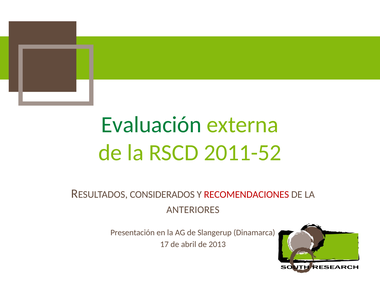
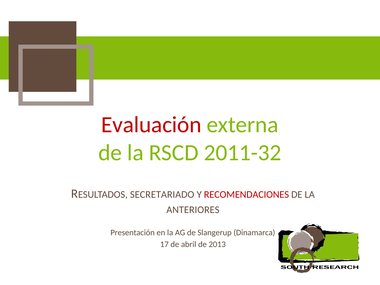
Evaluación colour: green -> red
2011-52: 2011-52 -> 2011-32
CONSIDERADOS: CONSIDERADOS -> SECRETARIADO
